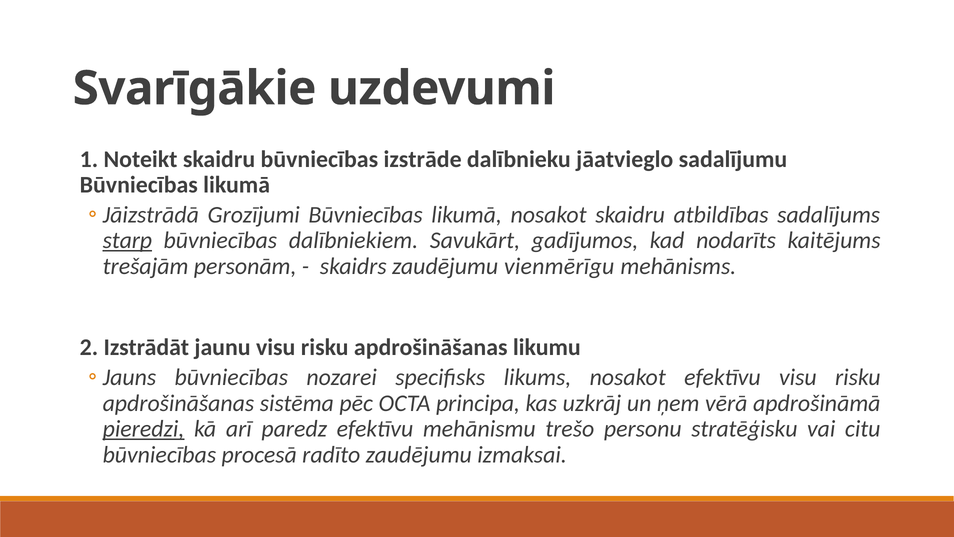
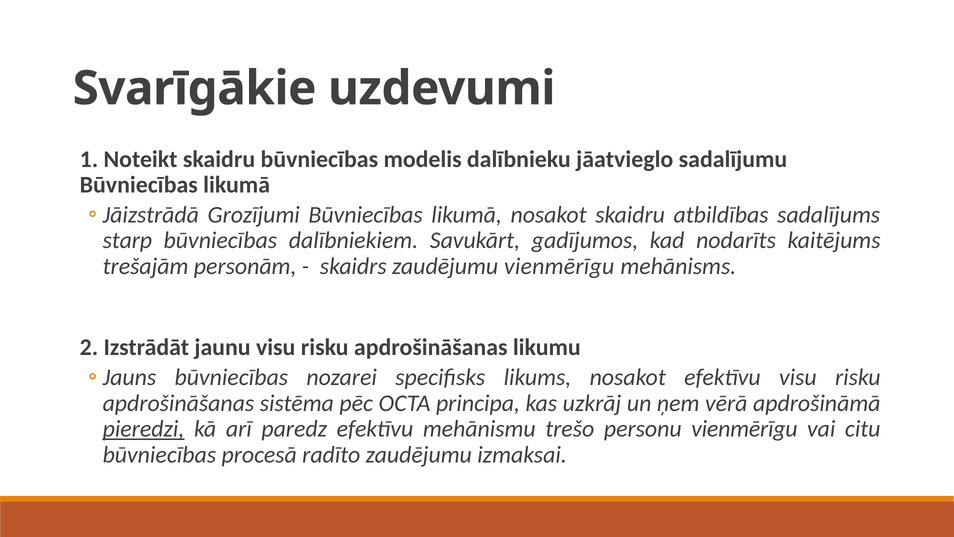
izstrāde: izstrāde -> modelis
starp underline: present -> none
personu stratēģisku: stratēģisku -> vienmērīgu
